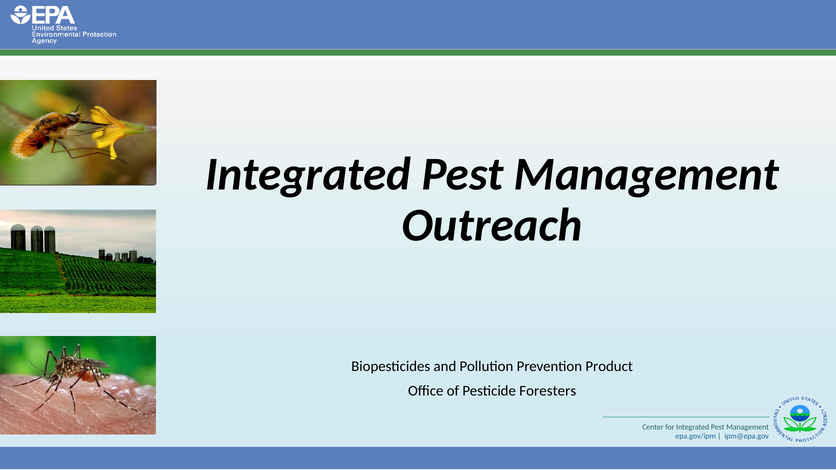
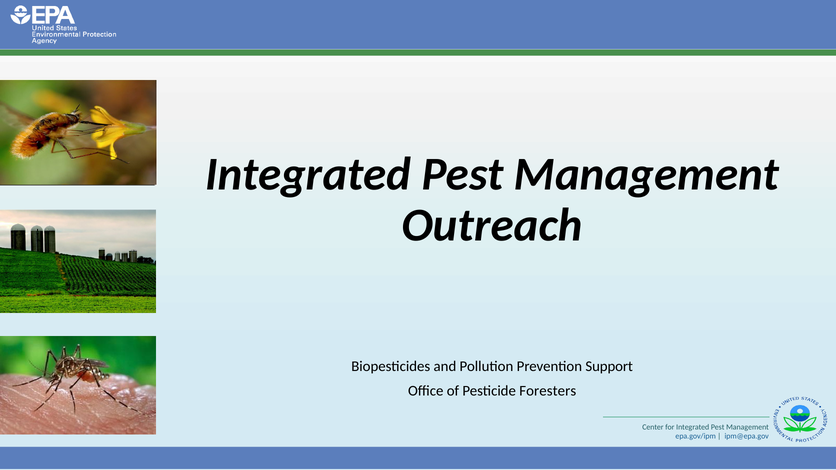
Product: Product -> Support
